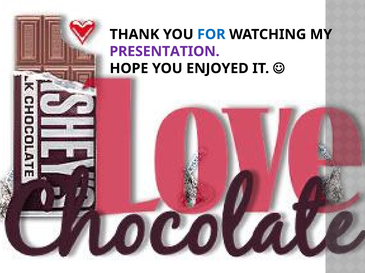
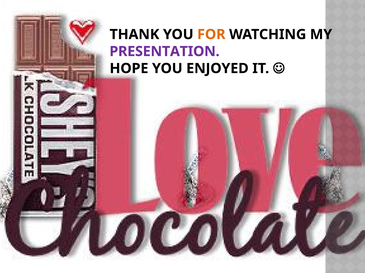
FOR colour: blue -> orange
